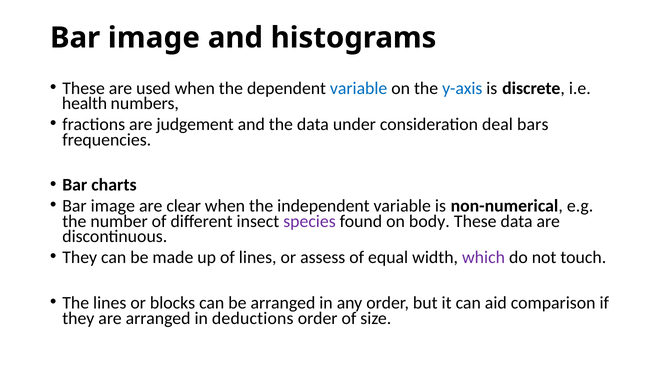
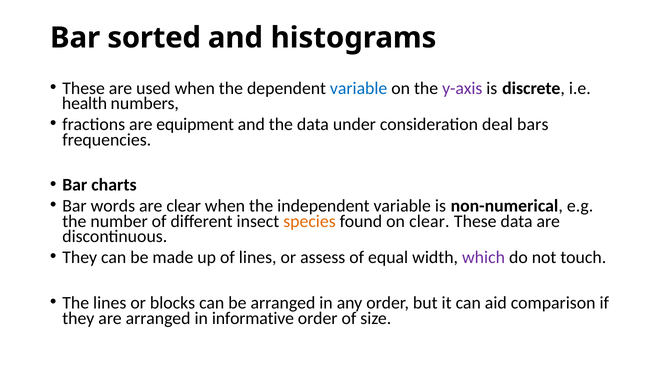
image at (154, 38): image -> sorted
y-axis colour: blue -> purple
judgement: judgement -> equipment
image at (113, 206): image -> words
species colour: purple -> orange
on body: body -> clear
deductions: deductions -> informative
